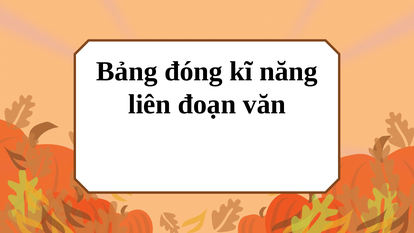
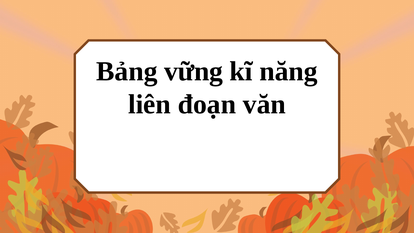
đóng: đóng -> vững
